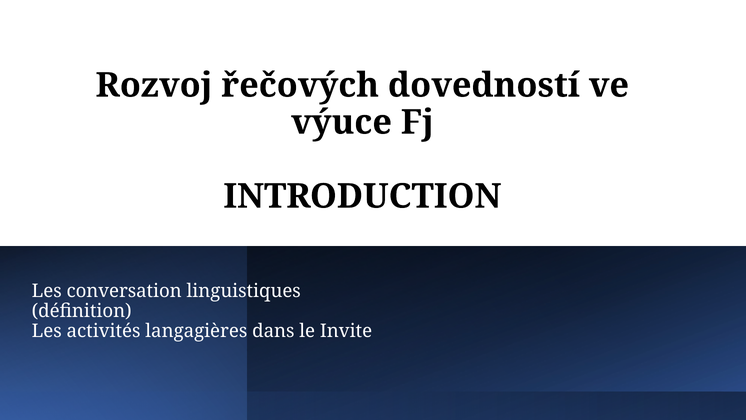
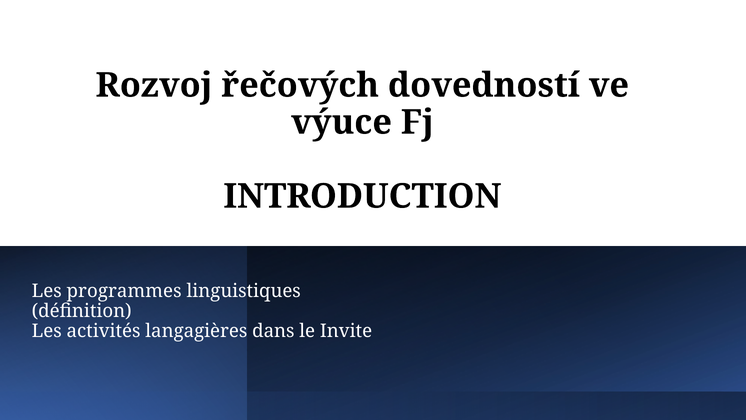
conversation: conversation -> programmes
